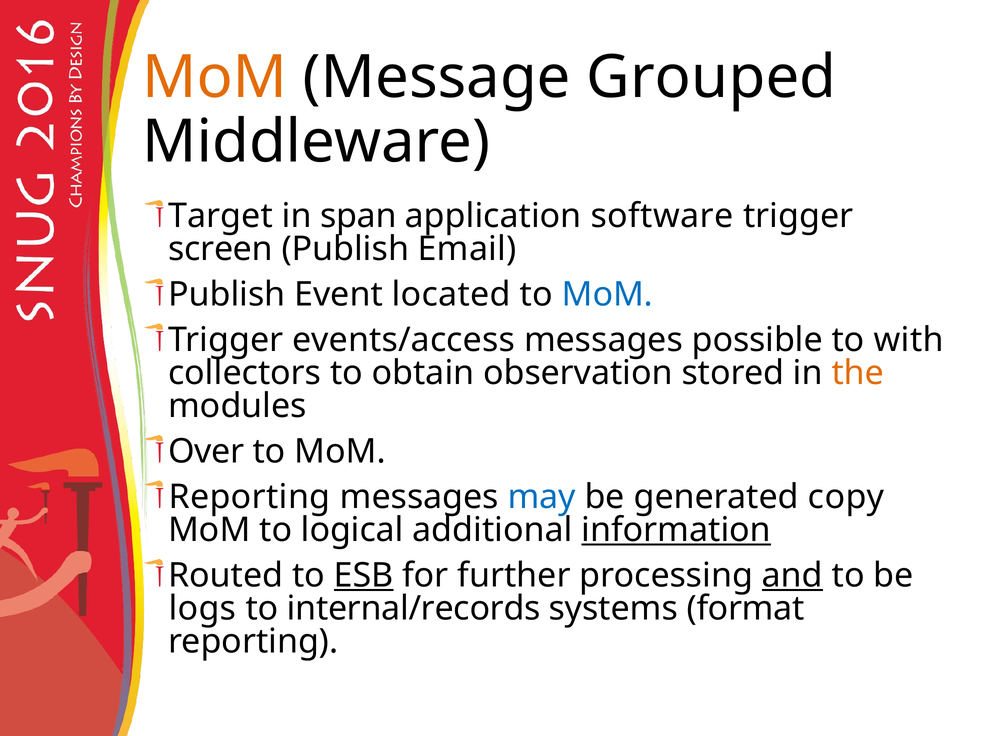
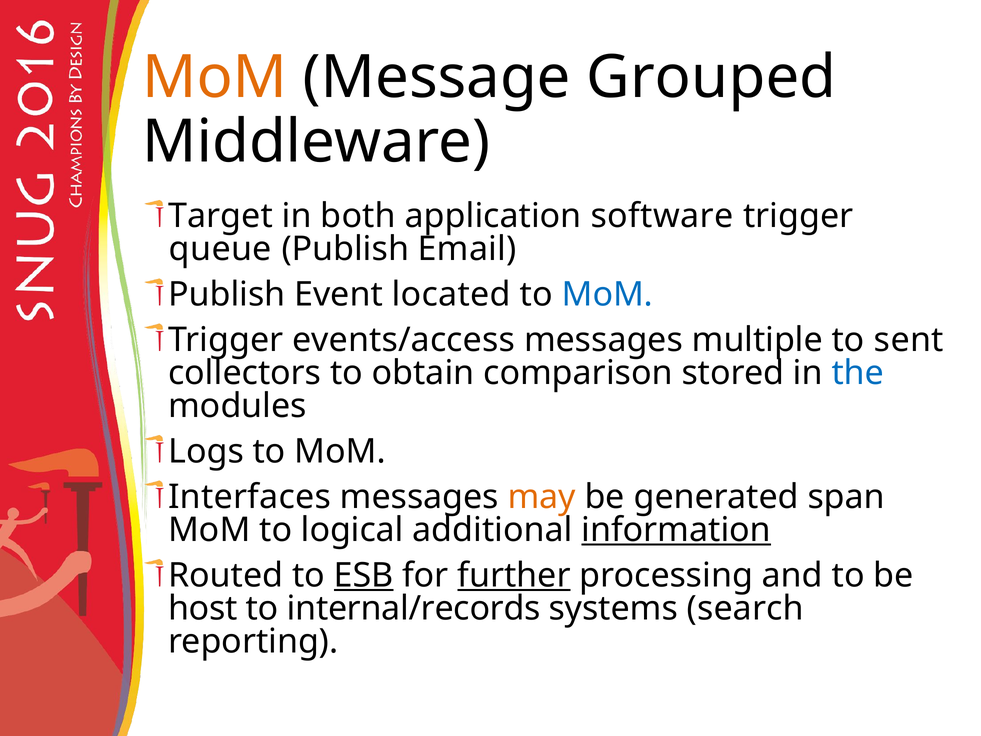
span: span -> both
screen: screen -> queue
possible: possible -> multiple
with: with -> sent
observation: observation -> comparison
the colour: orange -> blue
Over: Over -> Logs
Reporting at (249, 497): Reporting -> Interfaces
may colour: blue -> orange
copy: copy -> span
further underline: none -> present
and underline: present -> none
logs: logs -> host
format: format -> search
